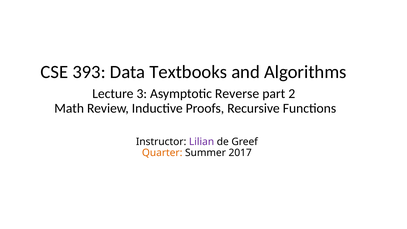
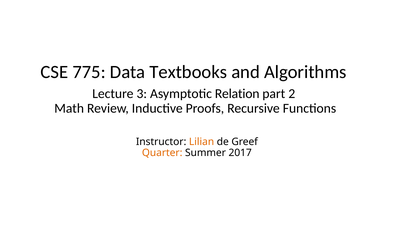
393: 393 -> 775
Reverse: Reverse -> Relation
Lilian colour: purple -> orange
